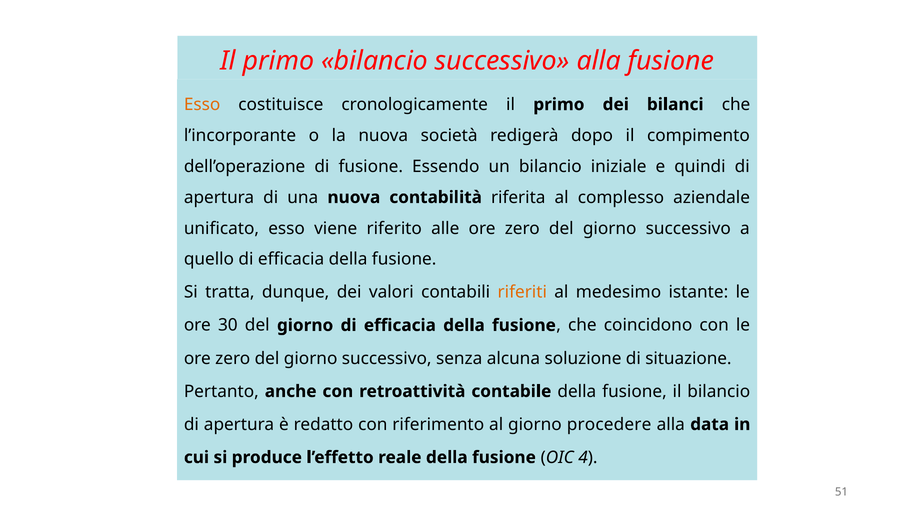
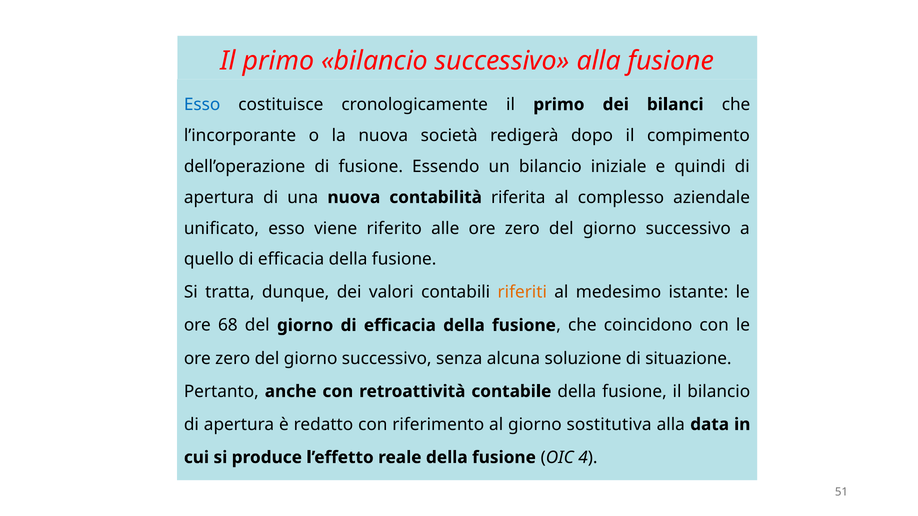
Esso at (202, 105) colour: orange -> blue
30: 30 -> 68
procedere: procedere -> sostitutiva
